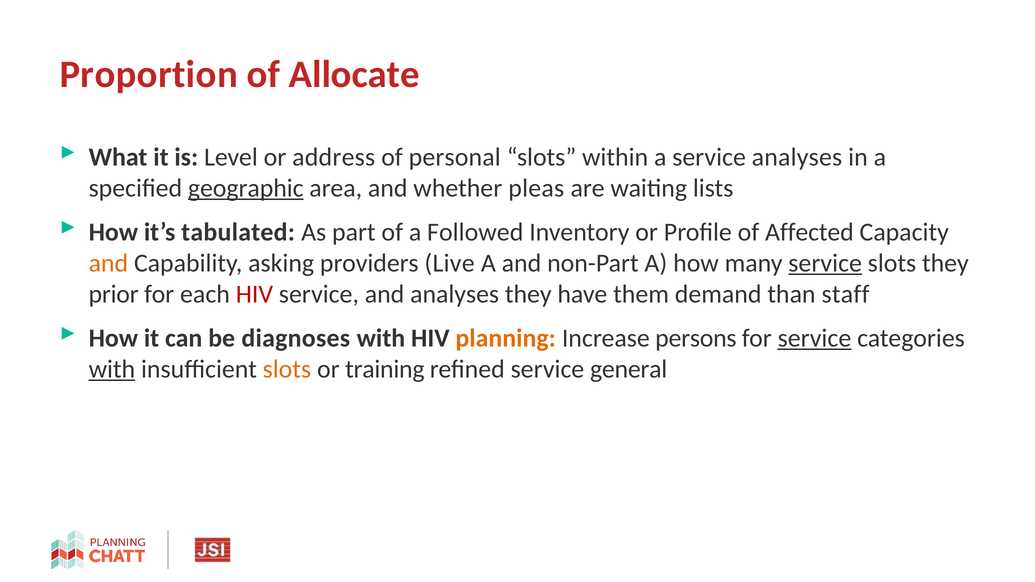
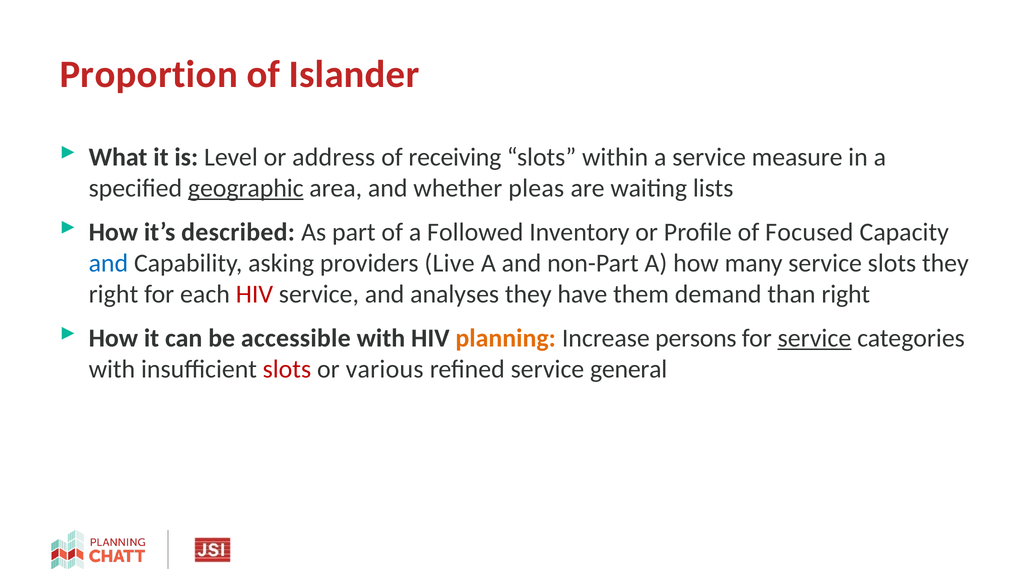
Allocate: Allocate -> Islander
personal: personal -> receiving
service analyses: analyses -> measure
tabulated: tabulated -> described
Affected: Affected -> Focused
and at (108, 263) colour: orange -> blue
service at (825, 263) underline: present -> none
prior at (114, 294): prior -> right
than staff: staff -> right
diagnoses: diagnoses -> accessible
with at (112, 369) underline: present -> none
slots at (287, 369) colour: orange -> red
training: training -> various
